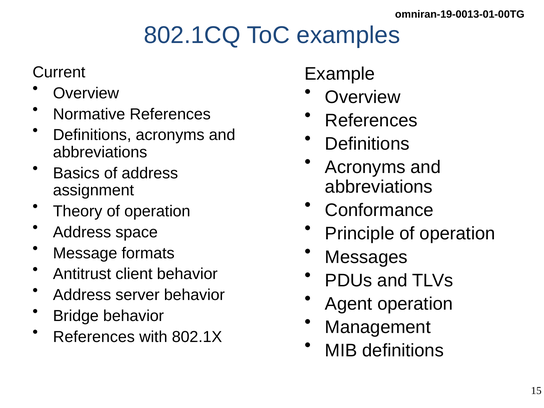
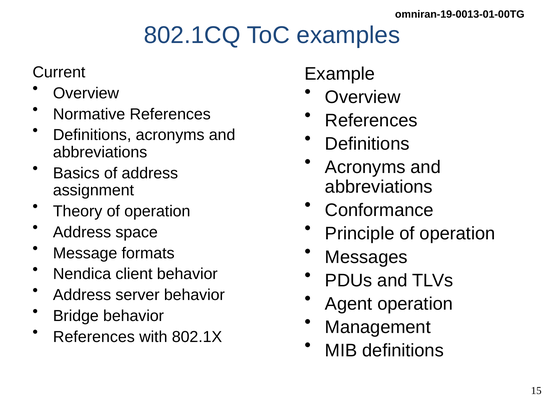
Antitrust: Antitrust -> Nendica
